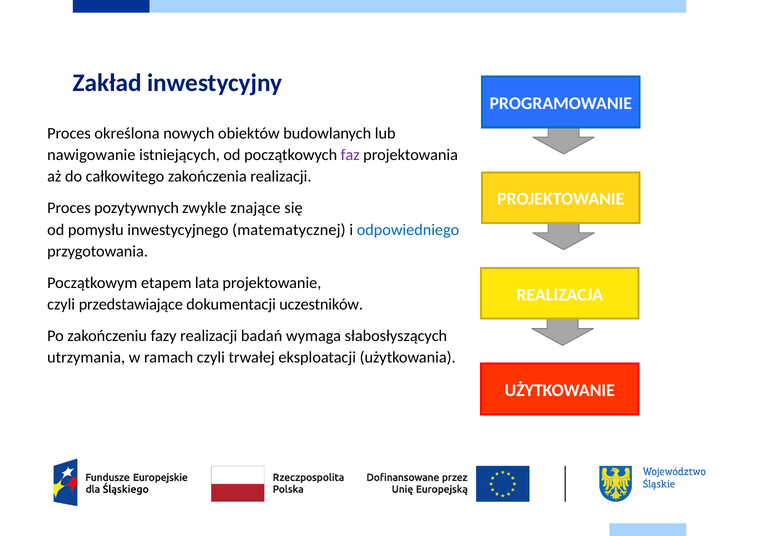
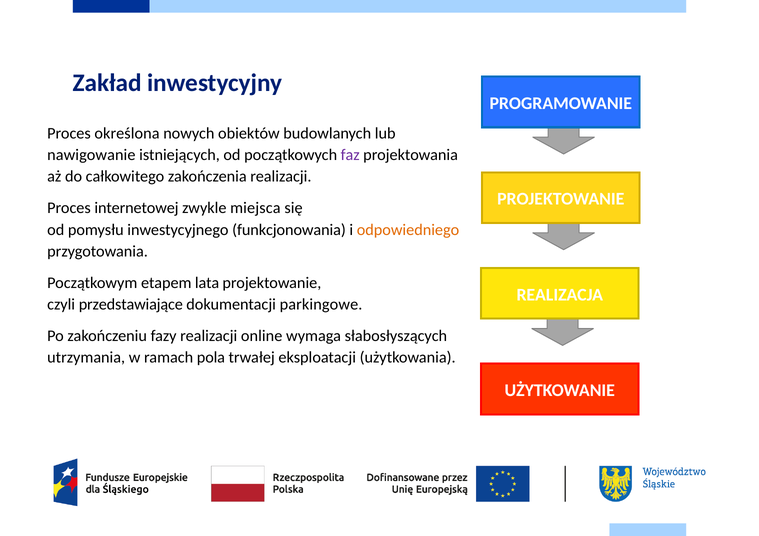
pozytywnych: pozytywnych -> internetowej
znające: znające -> miejsca
matematycznej: matematycznej -> funkcjonowania
odpowiedniego colour: blue -> orange
uczestników: uczestników -> parkingowe
badań: badań -> online
ramach czyli: czyli -> pola
